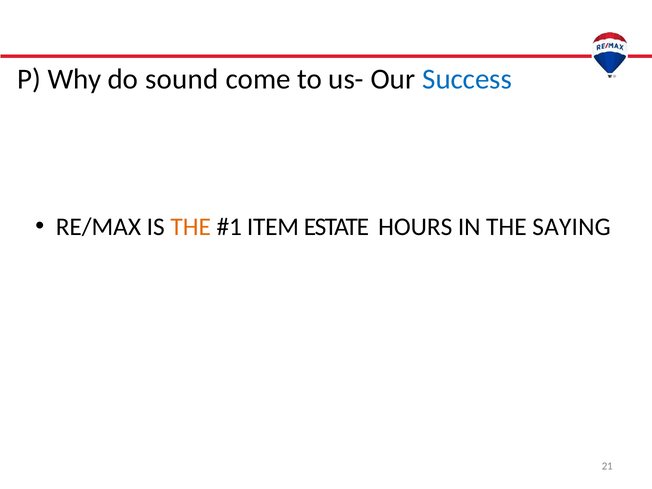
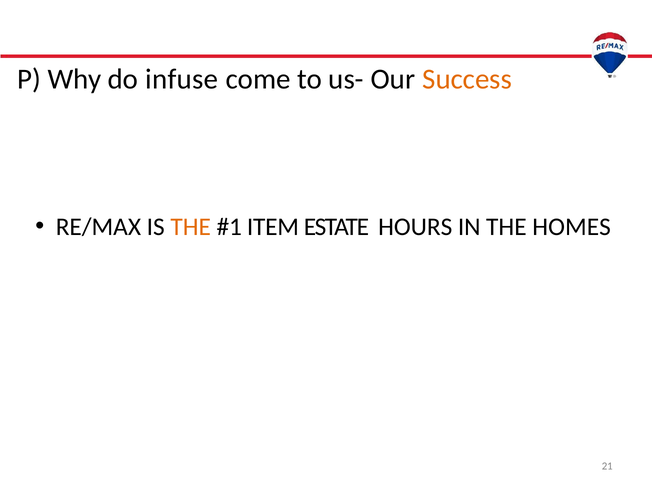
sound: sound -> infuse
Success colour: blue -> orange
SAYING: SAYING -> HOMES
